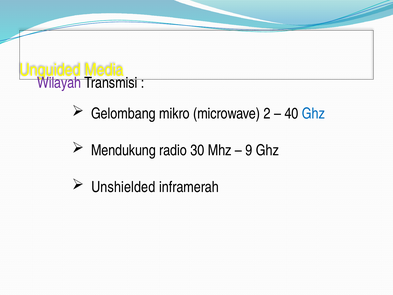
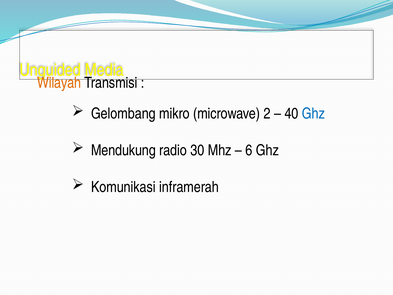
Wilayah colour: purple -> orange
9: 9 -> 6
Unshielded: Unshielded -> Komunikasi
